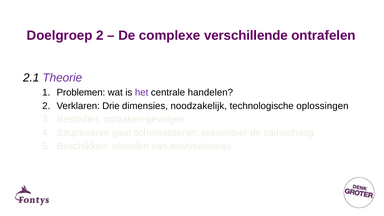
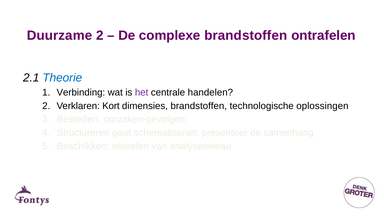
Doelgroep: Doelgroep -> Duurzame
complexe verschillende: verschillende -> brandstoffen
Theorie colour: purple -> blue
Problemen: Problemen -> Verbinding
Drie: Drie -> Kort
dimensies noodzakelijk: noodzakelijk -> brandstoffen
